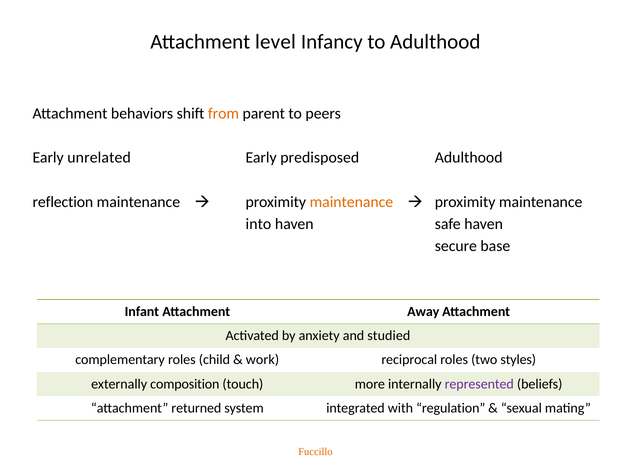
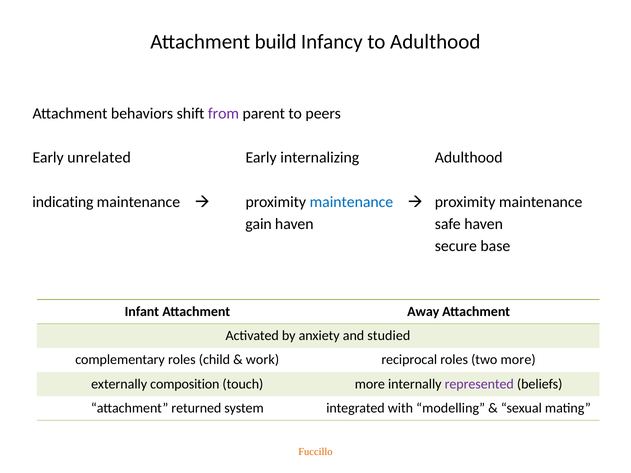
level: level -> build
from colour: orange -> purple
predisposed: predisposed -> internalizing
reflection: reflection -> indicating
maintenance at (351, 202) colour: orange -> blue
into: into -> gain
two styles: styles -> more
regulation: regulation -> modelling
